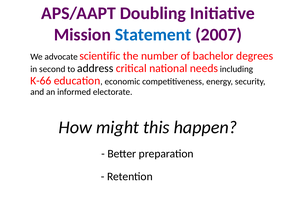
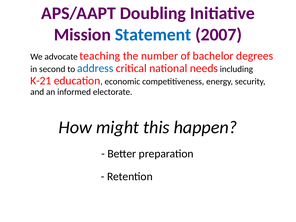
scientific: scientific -> teaching
address colour: black -> blue
K-66: K-66 -> K-21
